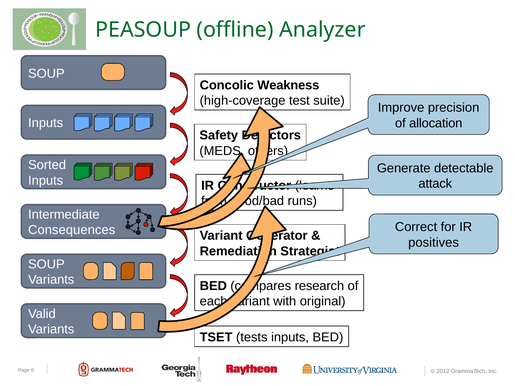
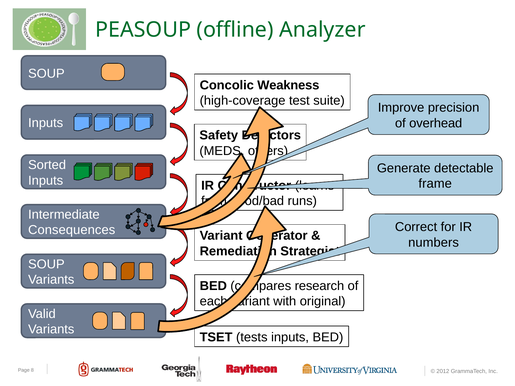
allocation: allocation -> overhead
attack: attack -> frame
positives: positives -> numbers
